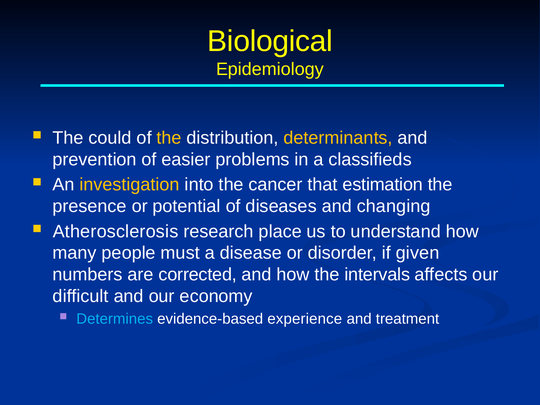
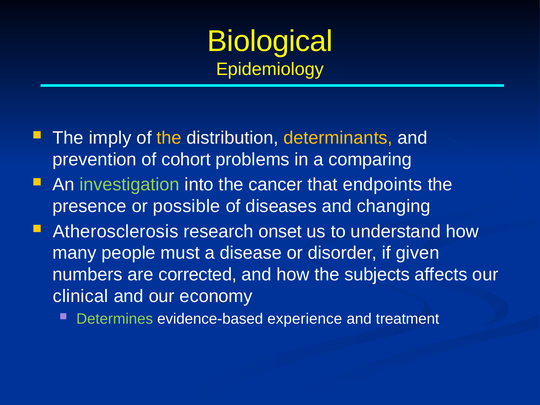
could: could -> imply
easier: easier -> cohort
classifieds: classifieds -> comparing
investigation colour: yellow -> light green
estimation: estimation -> endpoints
potential: potential -> possible
place: place -> onset
intervals: intervals -> subjects
difficult: difficult -> clinical
Determines colour: light blue -> light green
